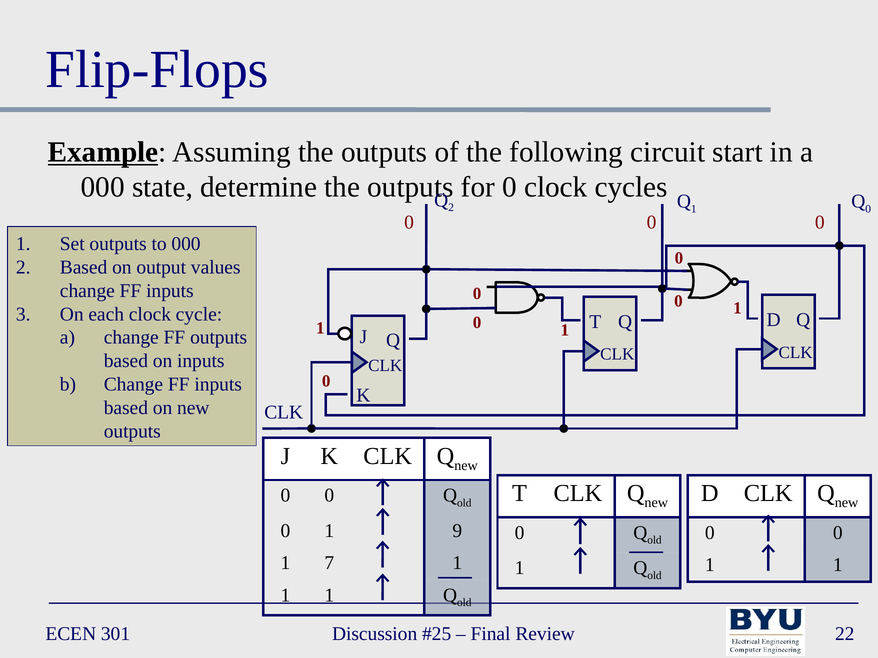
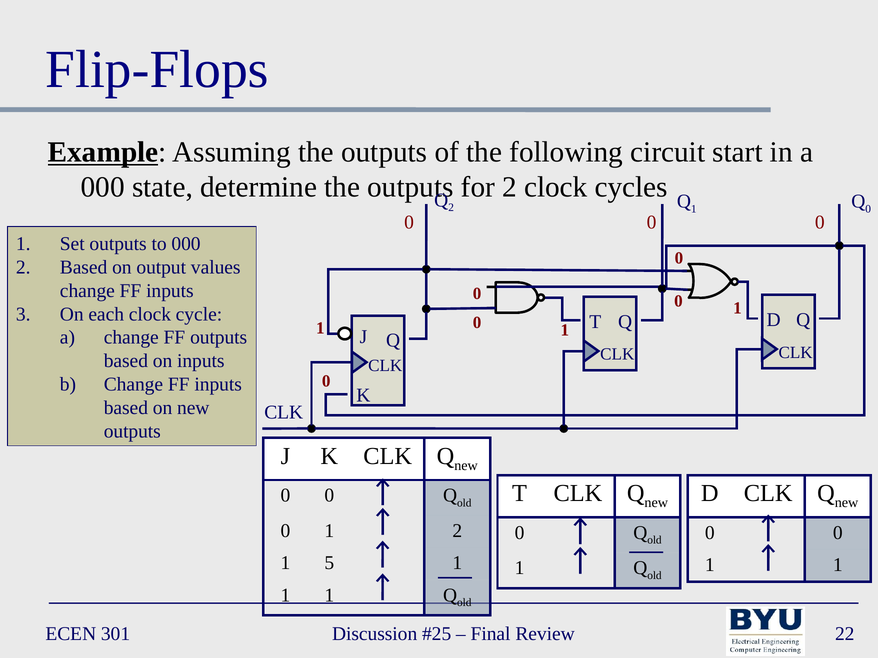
for 0: 0 -> 2
1 9: 9 -> 2
7: 7 -> 5
